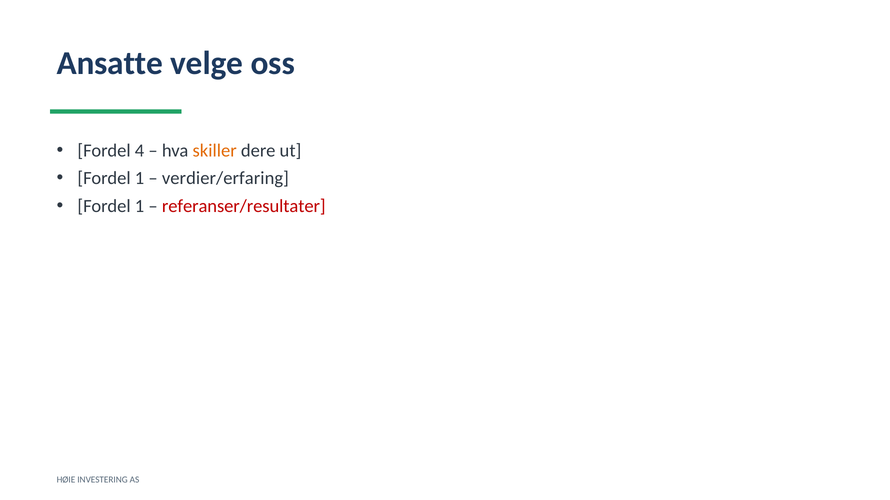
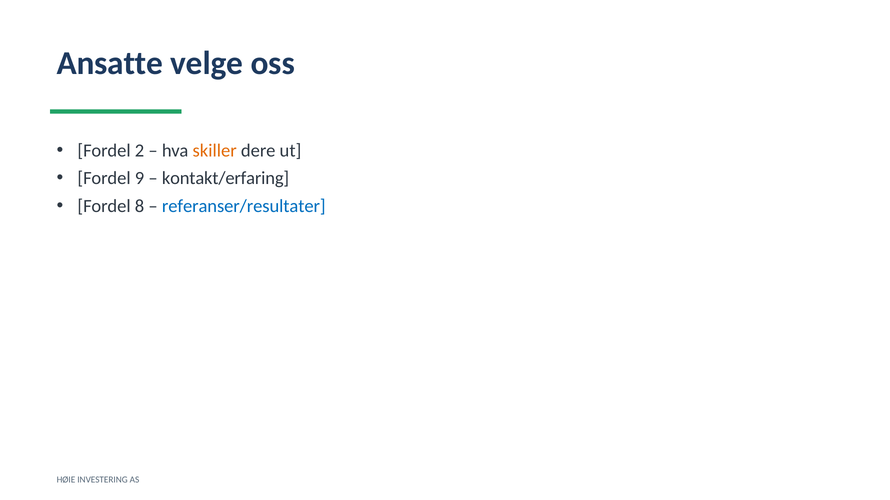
4: 4 -> 2
1 at (140, 179): 1 -> 9
verdier/erfaring: verdier/erfaring -> kontakt/erfaring
1 at (140, 206): 1 -> 8
referanser/resultater colour: red -> blue
